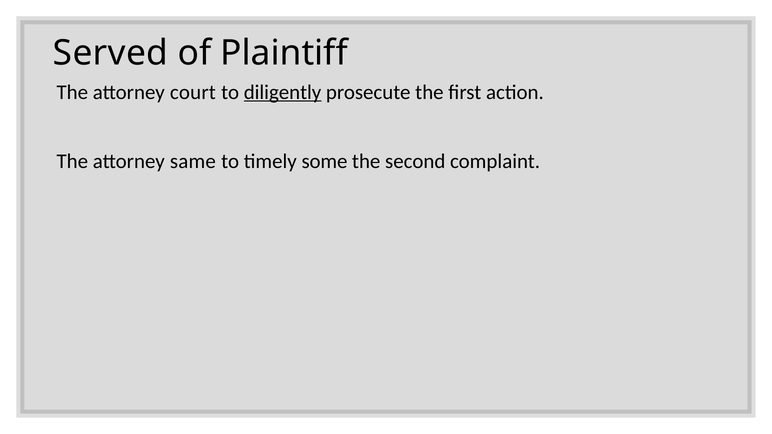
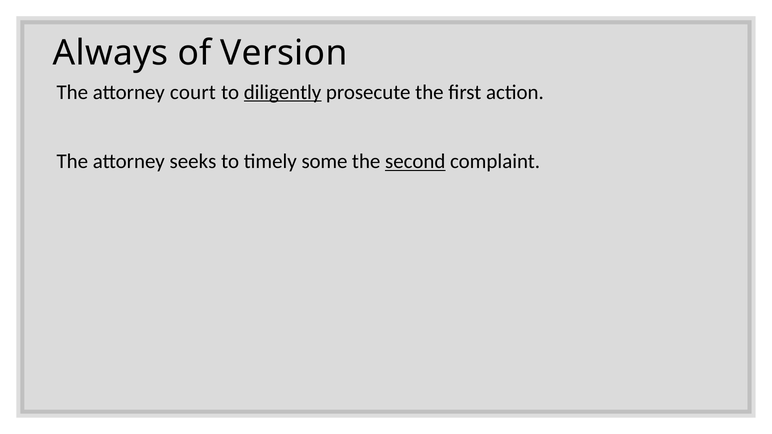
Served: Served -> Always
Plaintiff: Plaintiff -> Version
same: same -> seeks
second underline: none -> present
